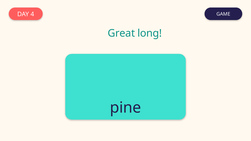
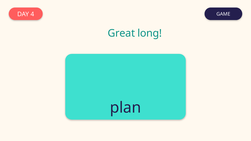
pine: pine -> plan
